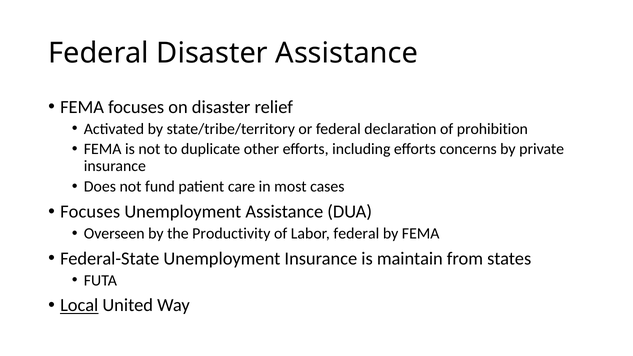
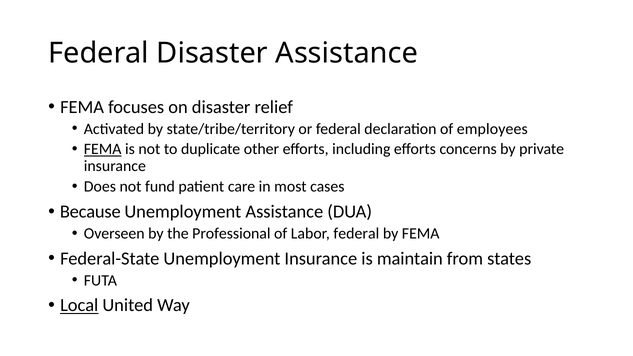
prohibition: prohibition -> employees
FEMA at (103, 149) underline: none -> present
Focuses at (90, 212): Focuses -> Because
Productivity: Productivity -> Professional
